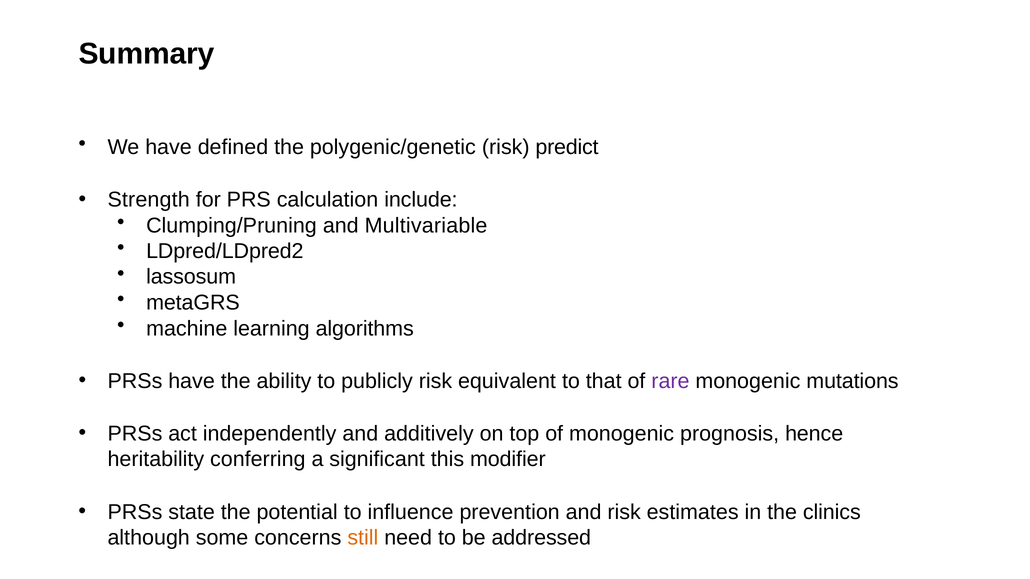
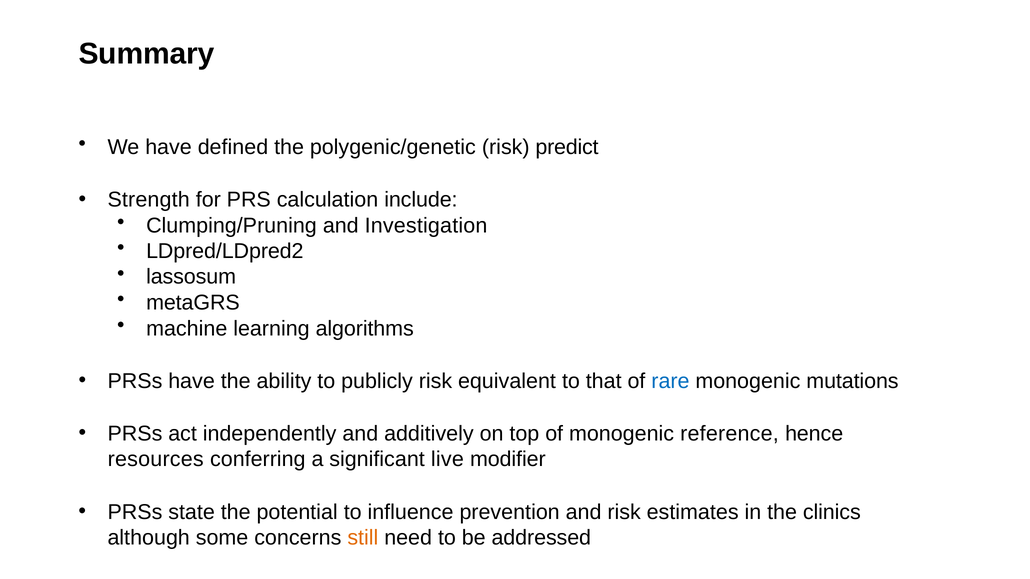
Multivariable: Multivariable -> Investigation
rare colour: purple -> blue
prognosis: prognosis -> reference
heritability: heritability -> resources
this: this -> live
